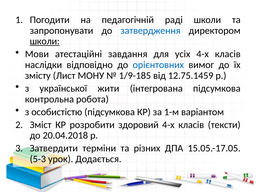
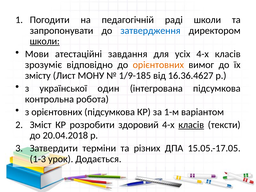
наслідки: наслідки -> зрозуміє
орієнтовних at (158, 65) colour: blue -> orange
12.75.1459: 12.75.1459 -> 16.36.4627
жити: жити -> один
з особистістю: особистістю -> орієнтовних
класів at (191, 125) underline: none -> present
5-3: 5-3 -> 1-3
